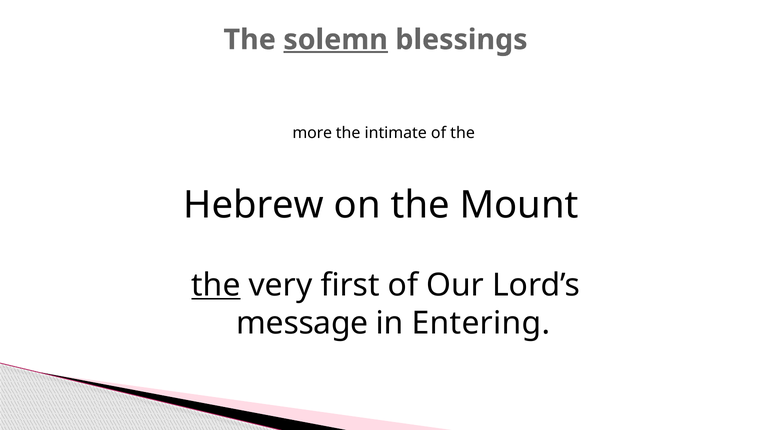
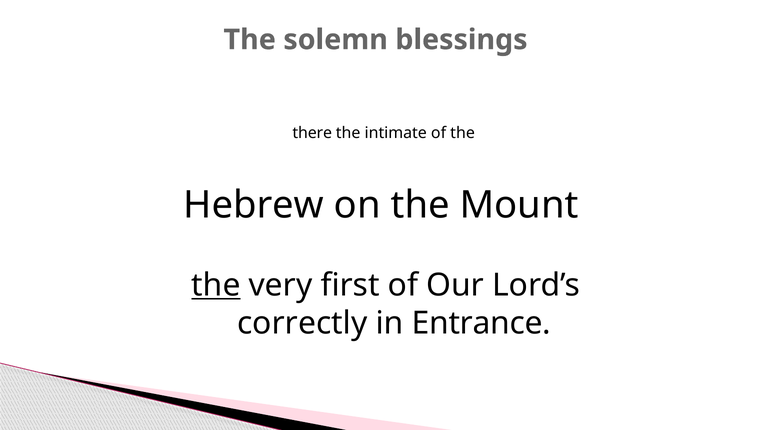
solemn underline: present -> none
more: more -> there
message: message -> correctly
Entering: Entering -> Entrance
